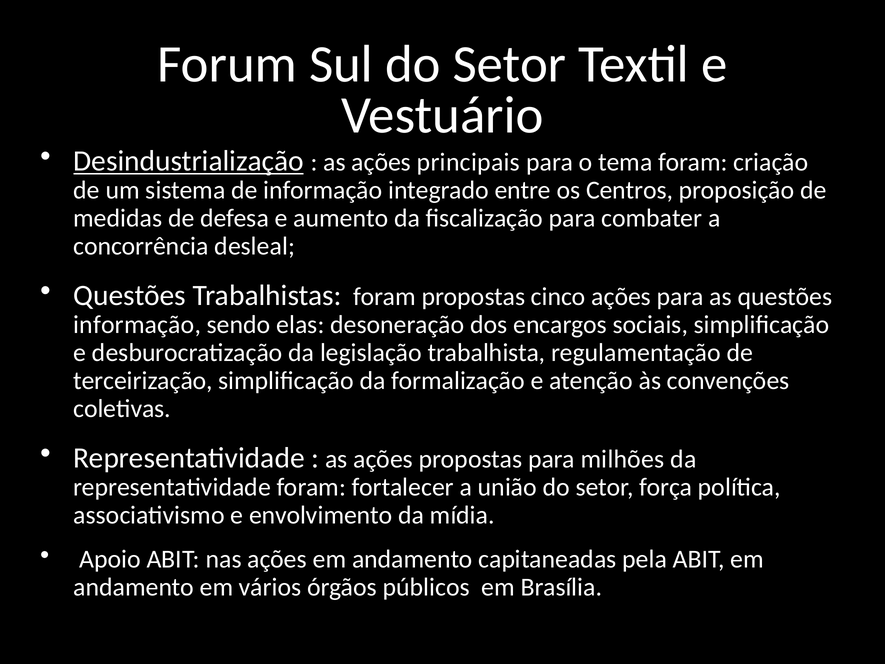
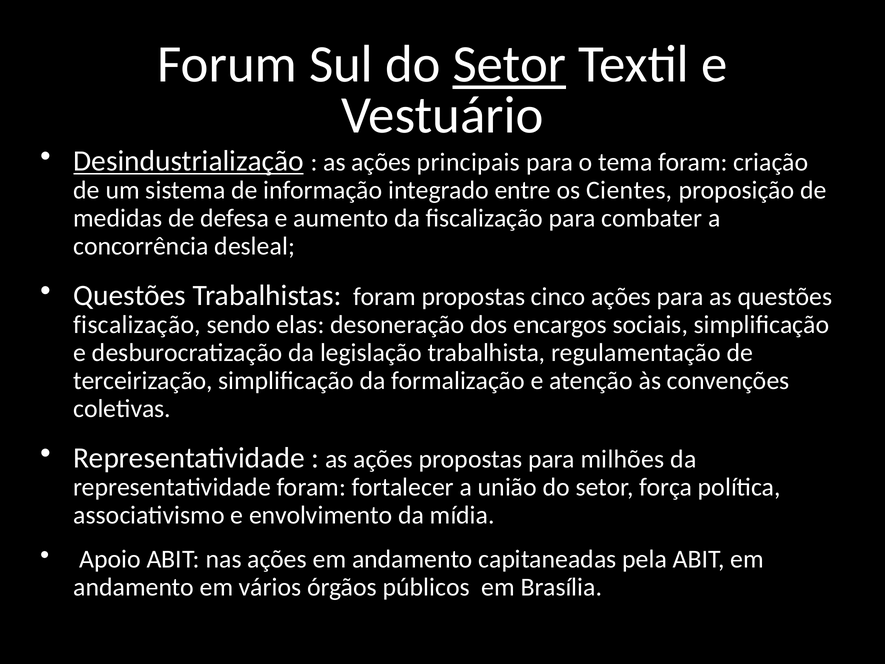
Setor at (509, 64) underline: none -> present
Centros: Centros -> Cientes
informação at (137, 325): informação -> fiscalização
